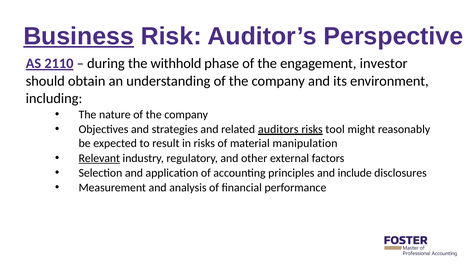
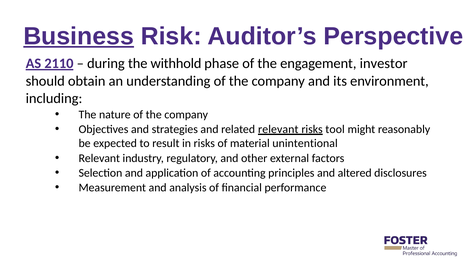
related auditors: auditors -> relevant
manipulation: manipulation -> unintentional
Relevant at (99, 158) underline: present -> none
include: include -> altered
